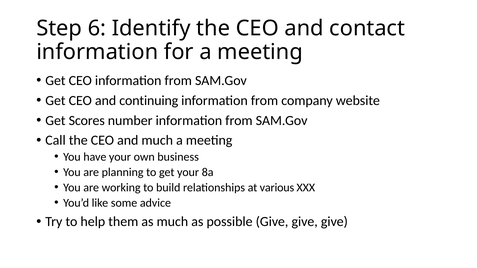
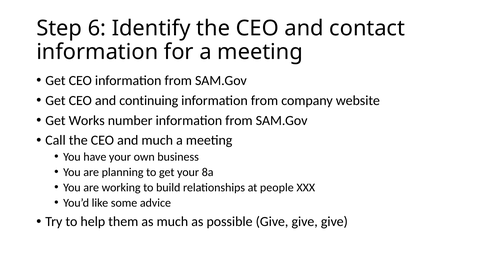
Scores: Scores -> Works
various: various -> people
